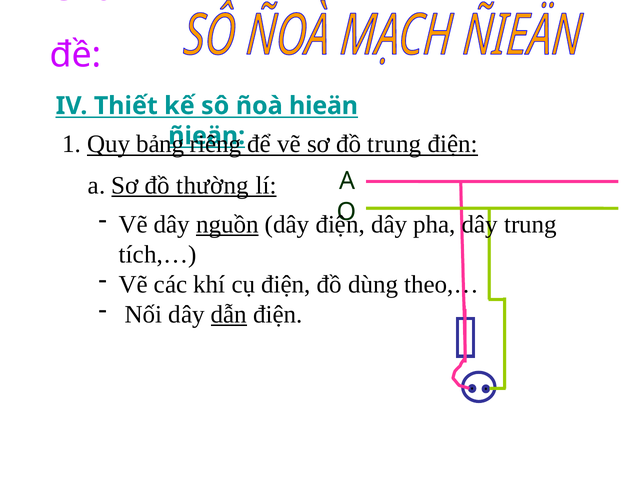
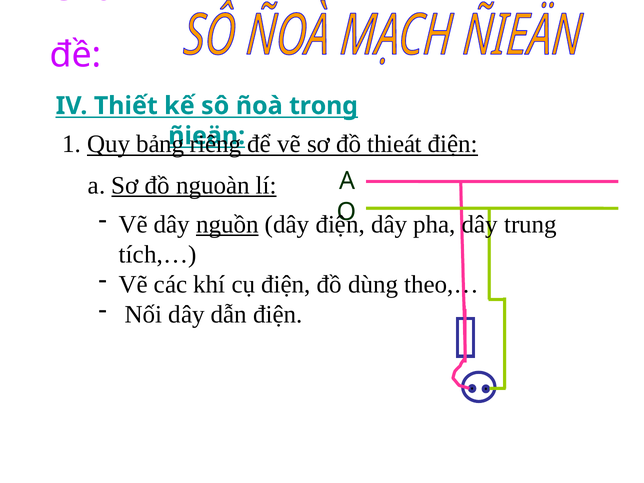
hieän: hieän -> trong
đồ trung: trung -> thieát
thường: thường -> nguoàn
dẫn underline: present -> none
